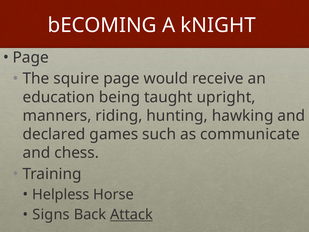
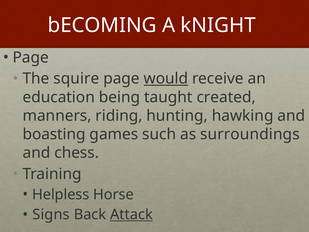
would underline: none -> present
upright: upright -> created
declared: declared -> boasting
communicate: communicate -> surroundings
